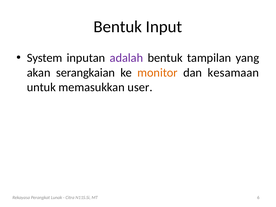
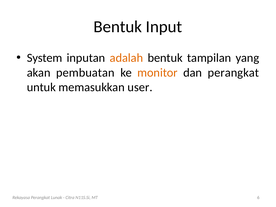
adalah colour: purple -> orange
serangkaian: serangkaian -> pembuatan
dan kesamaan: kesamaan -> perangkat
